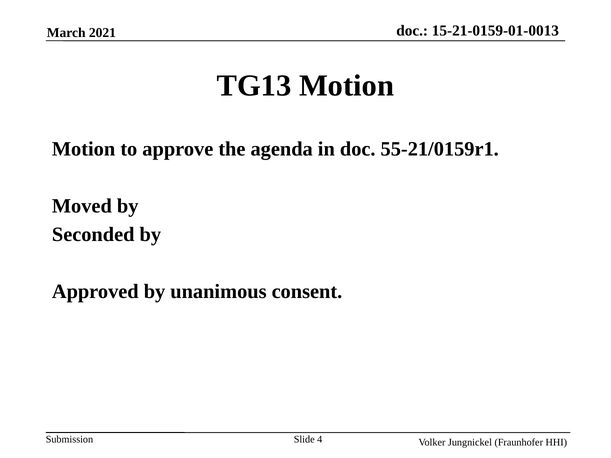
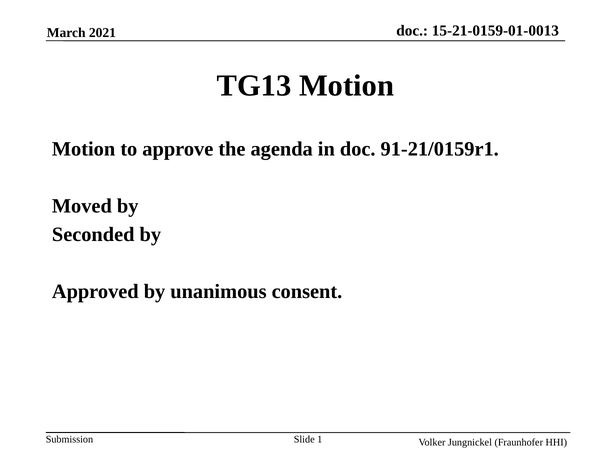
55-21/0159r1: 55-21/0159r1 -> 91-21/0159r1
4: 4 -> 1
